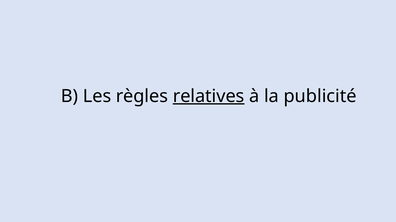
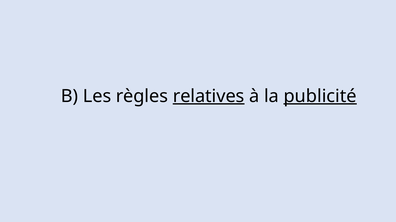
publicité underline: none -> present
